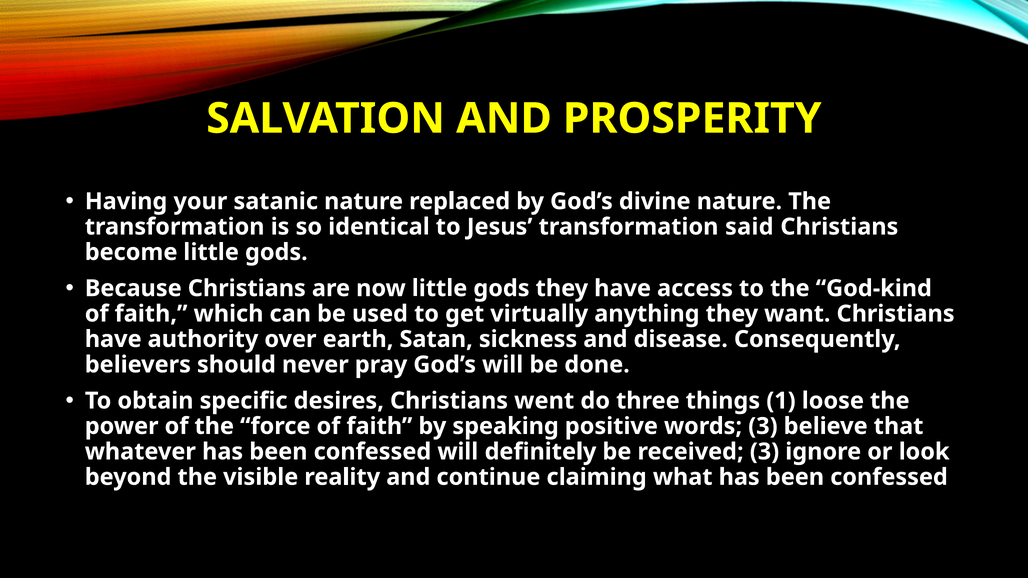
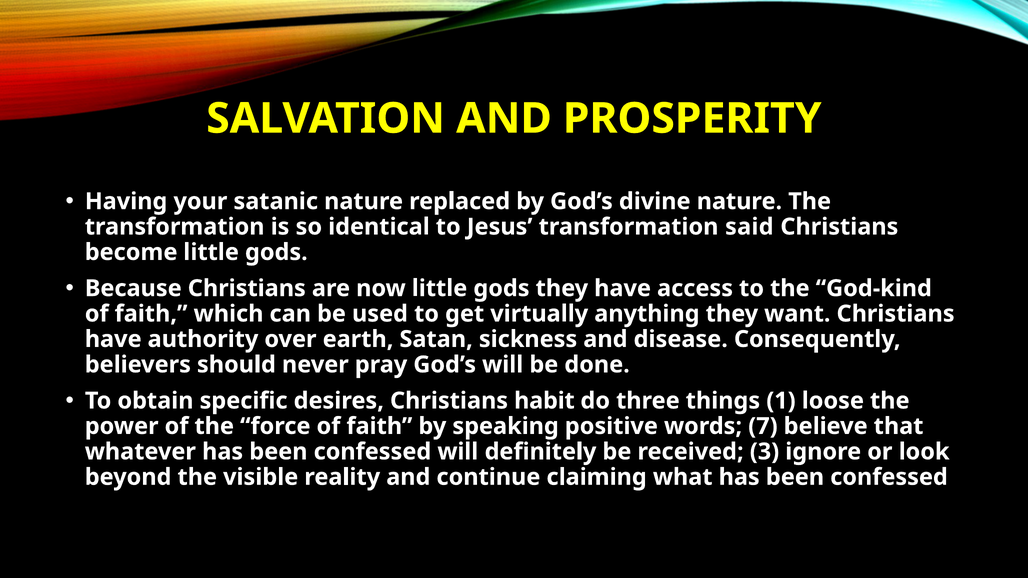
went: went -> habit
words 3: 3 -> 7
